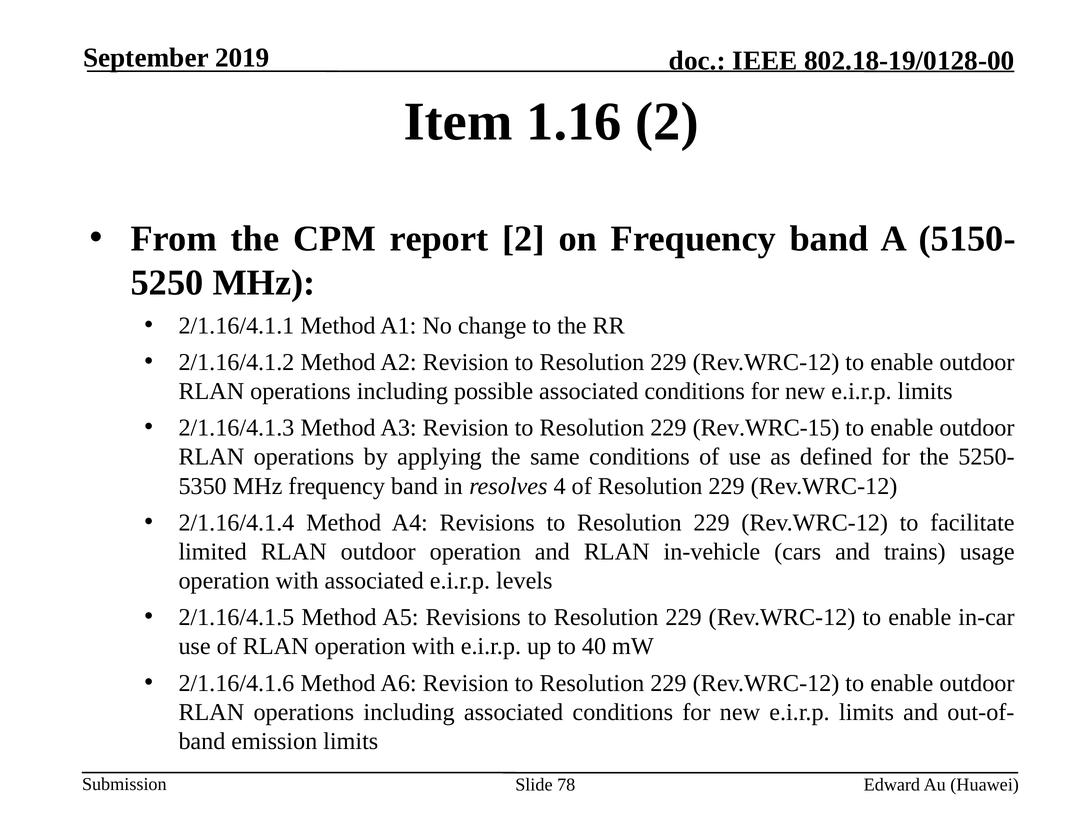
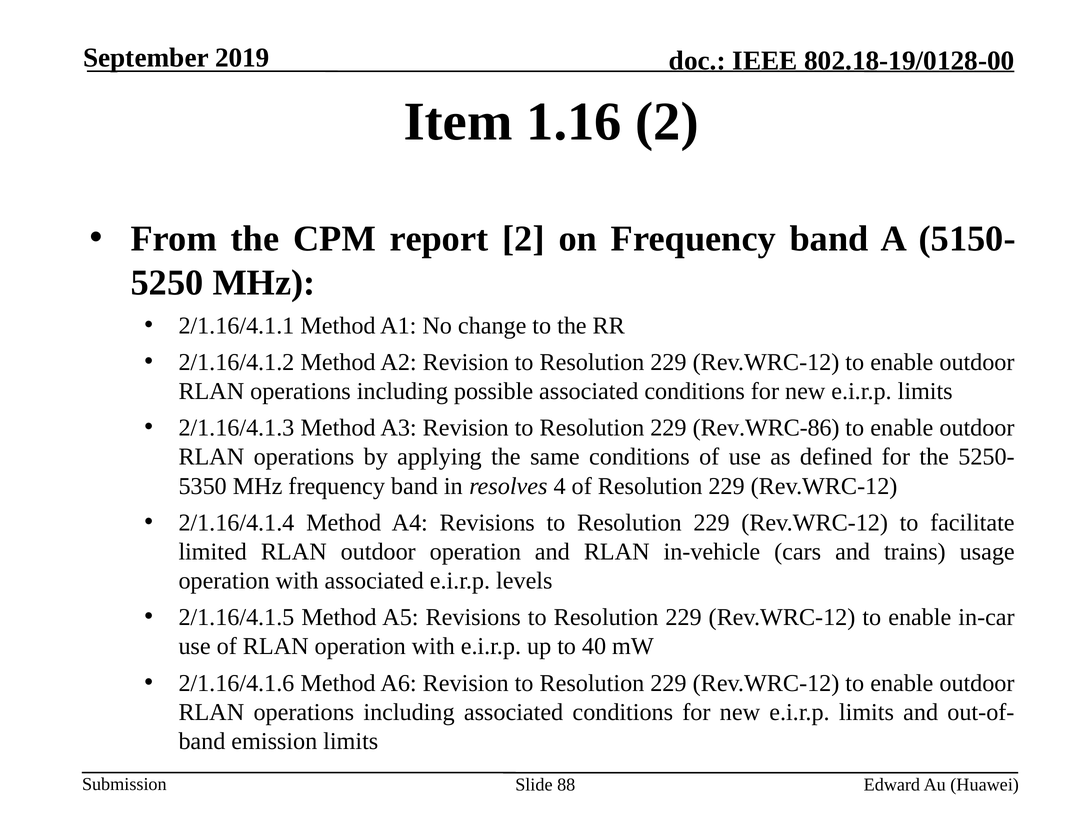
Rev.WRC-15: Rev.WRC-15 -> Rev.WRC-86
78: 78 -> 88
